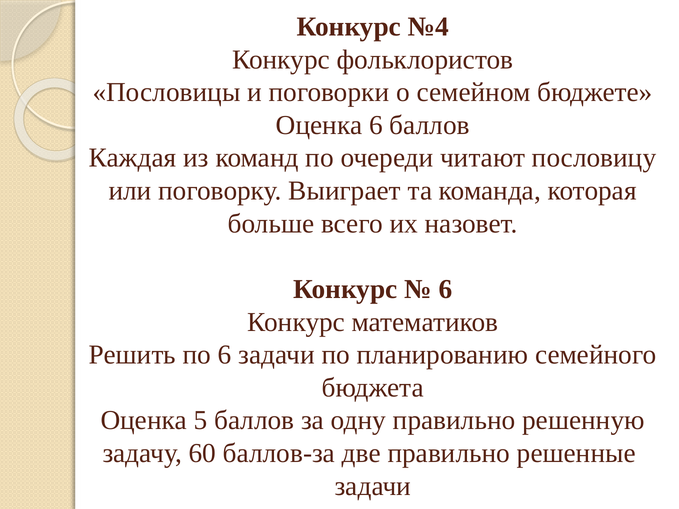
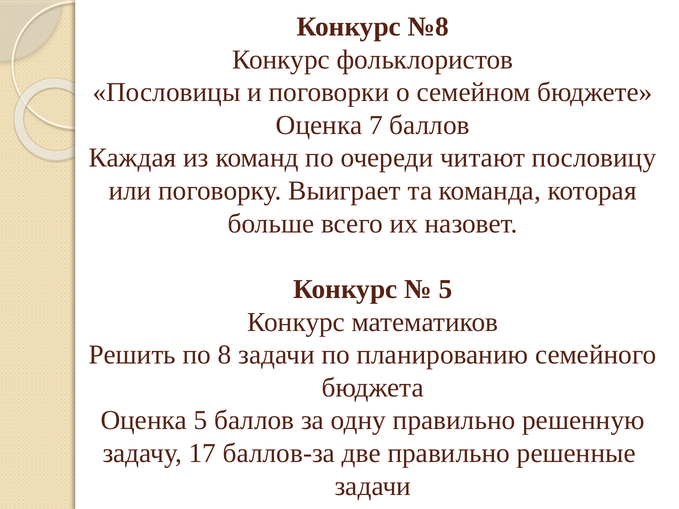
№4: №4 -> №8
Оценка 6: 6 -> 7
6 at (446, 289): 6 -> 5
по 6: 6 -> 8
60: 60 -> 17
